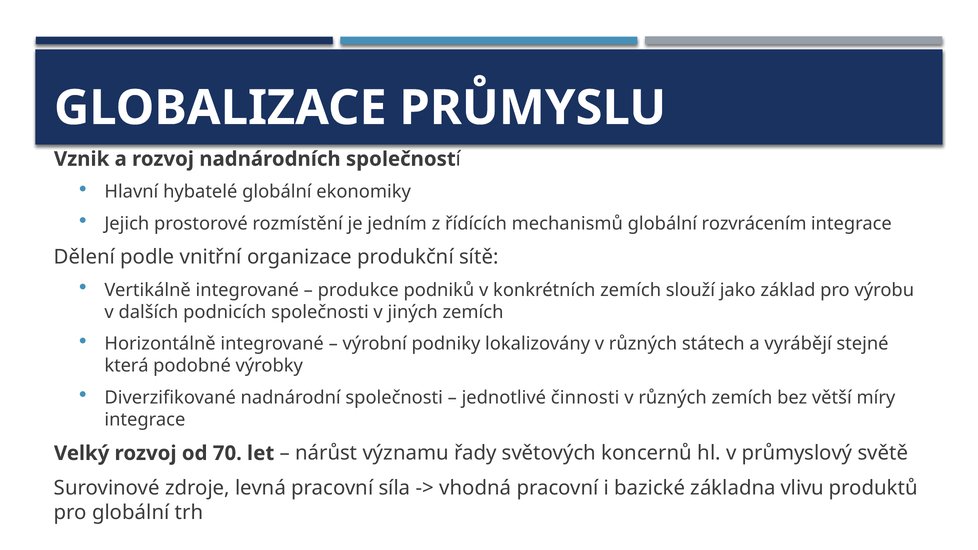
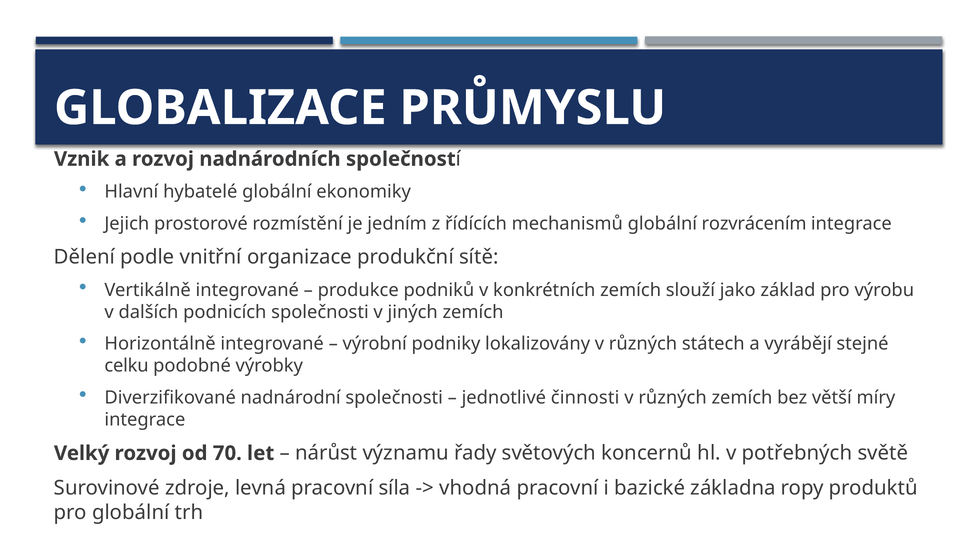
která: která -> celku
průmyslový: průmyslový -> potřebných
vlivu: vlivu -> ropy
